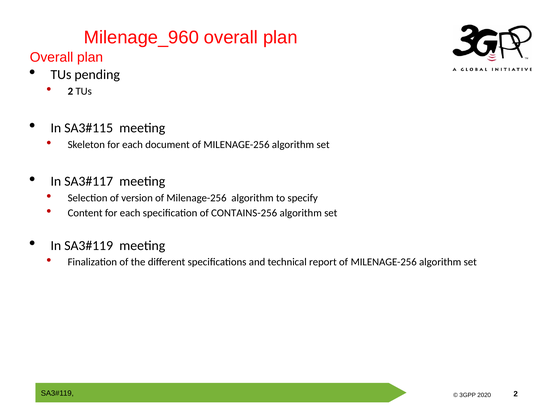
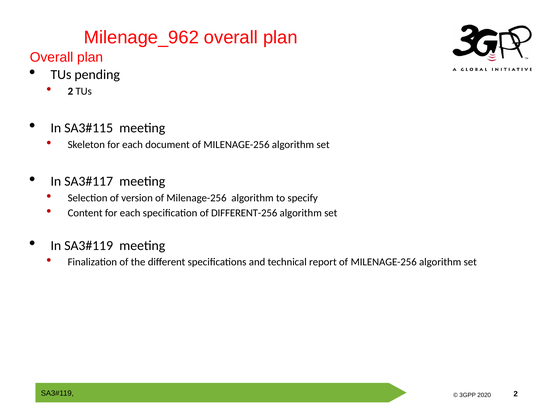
Milenage_960: Milenage_960 -> Milenage_962
CONTAINS-256: CONTAINS-256 -> DIFFERENT-256
